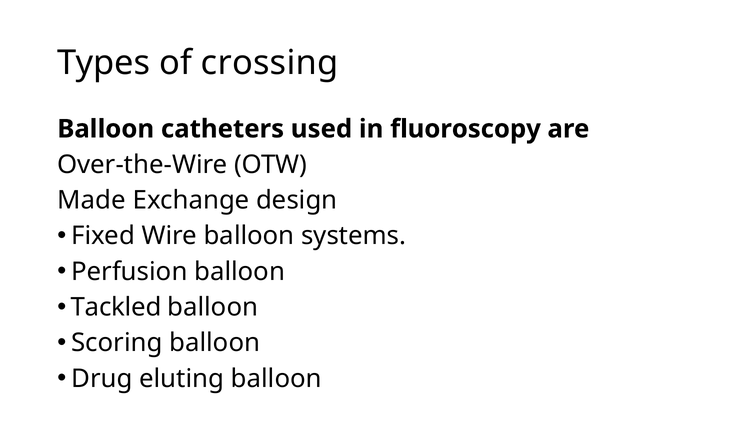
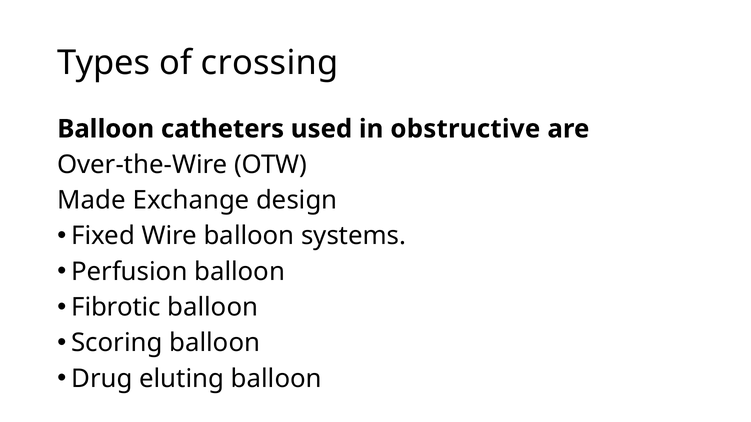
fluoroscopy: fluoroscopy -> obstructive
Tackled: Tackled -> Fibrotic
